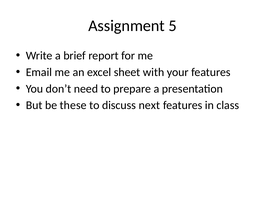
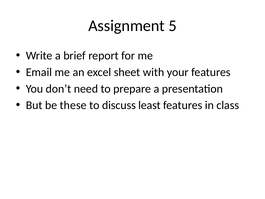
next: next -> least
